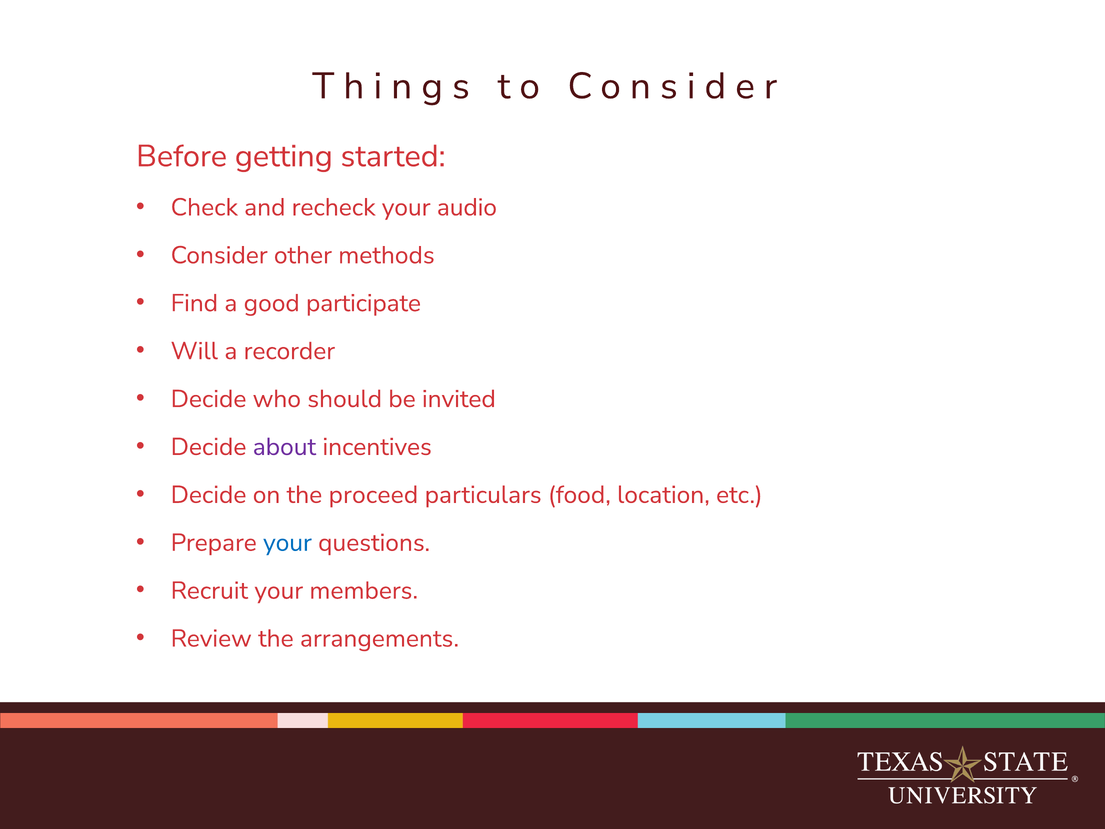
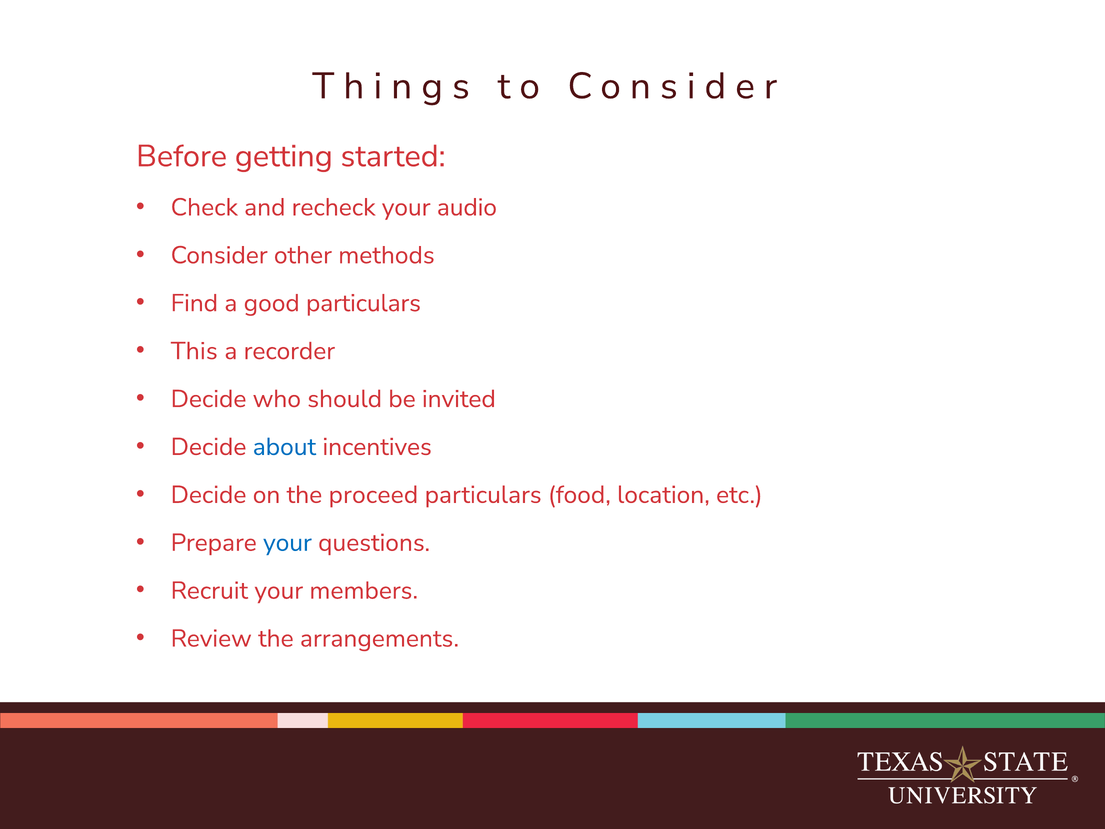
good participate: participate -> particulars
Will: Will -> This
about colour: purple -> blue
